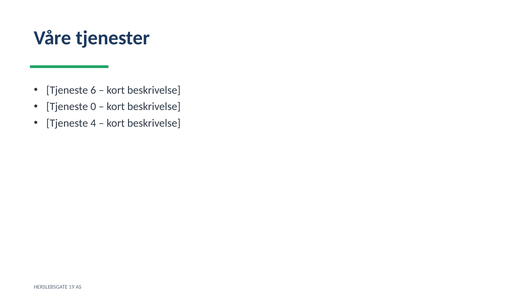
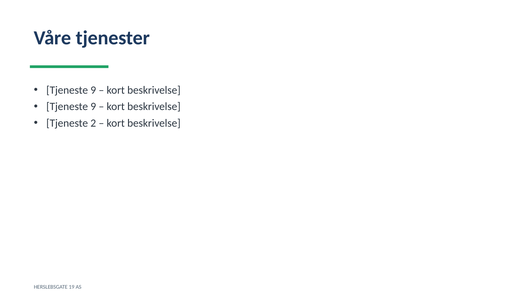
6 at (93, 90): 6 -> 9
0 at (93, 107): 0 -> 9
4: 4 -> 2
